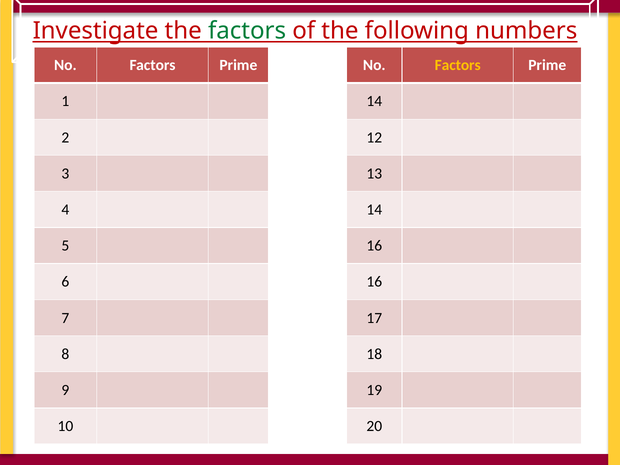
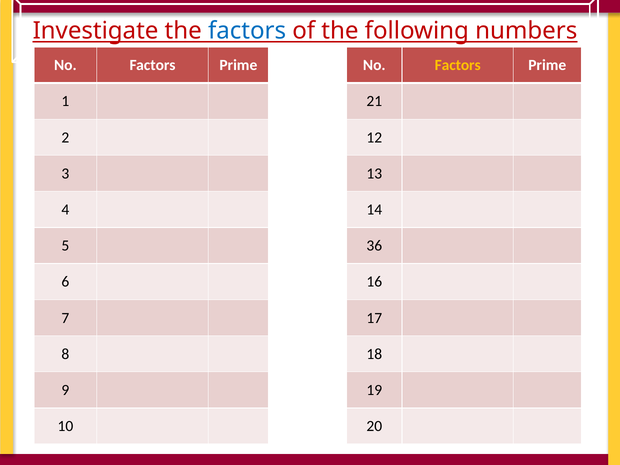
factors at (247, 31) colour: green -> blue
1 14: 14 -> 21
5 16: 16 -> 36
